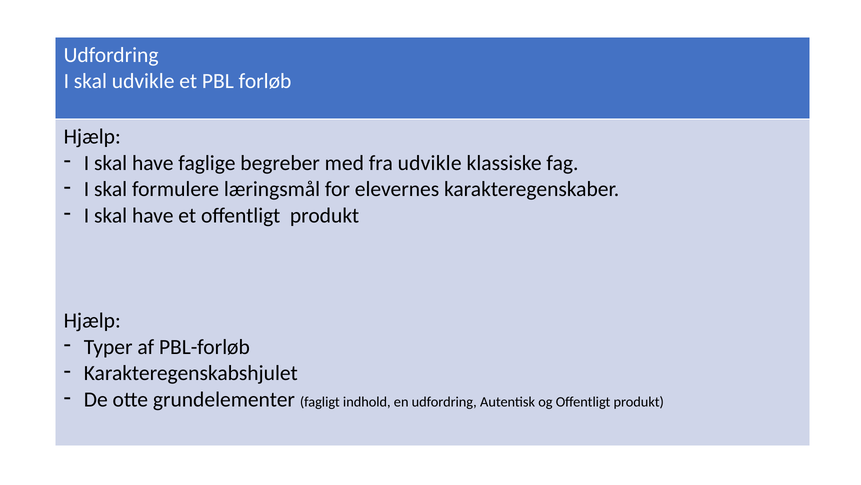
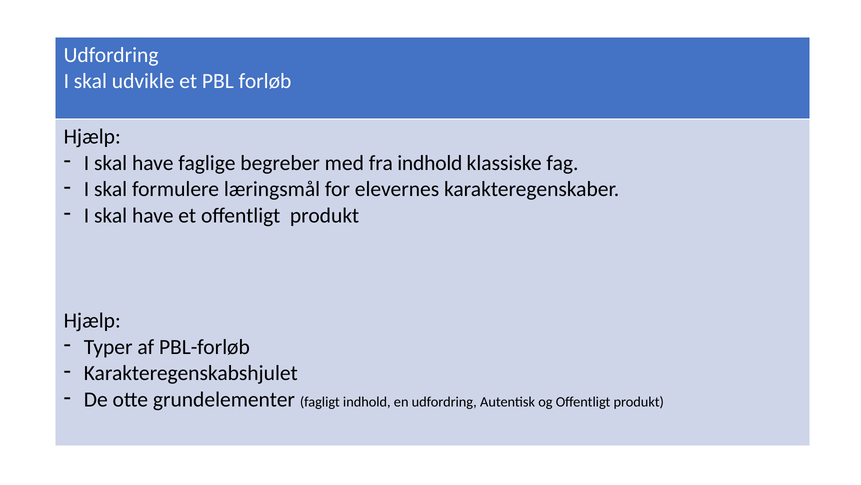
fra udvikle: udvikle -> indhold
